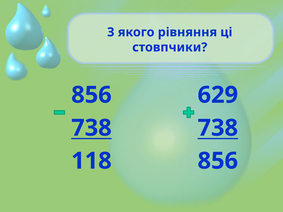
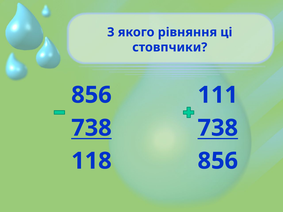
629: 629 -> 111
